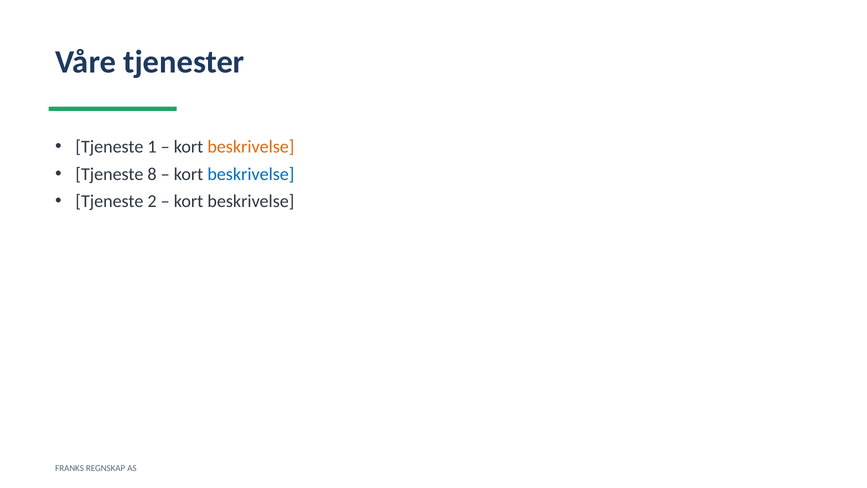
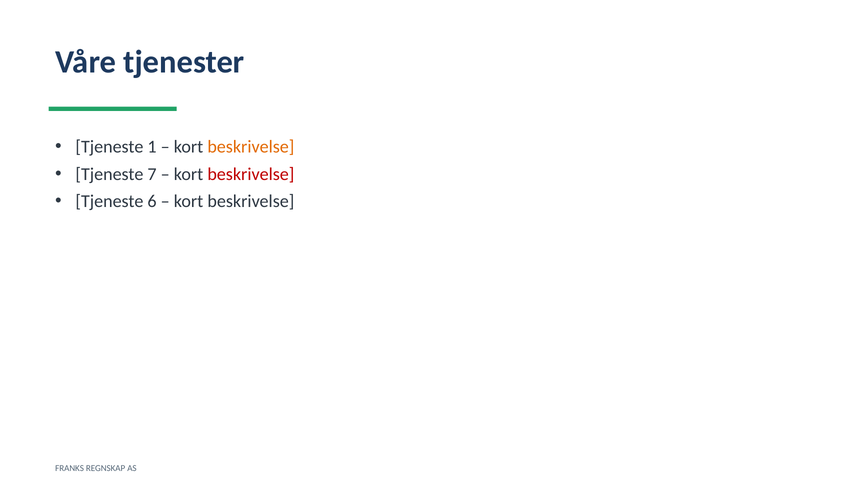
8: 8 -> 7
beskrivelse at (251, 174) colour: blue -> red
2: 2 -> 6
